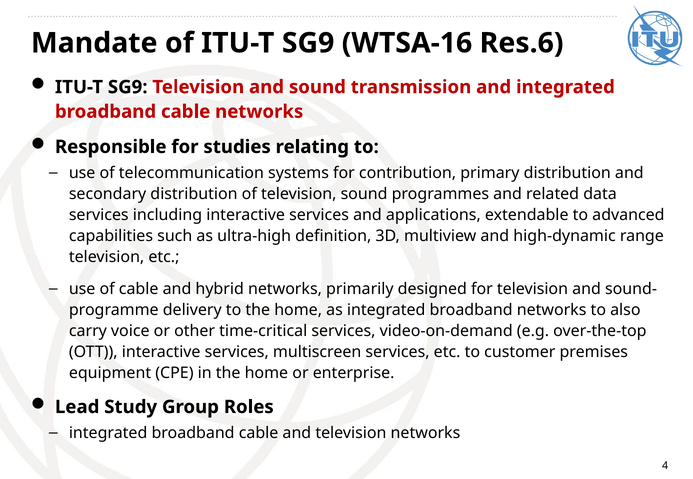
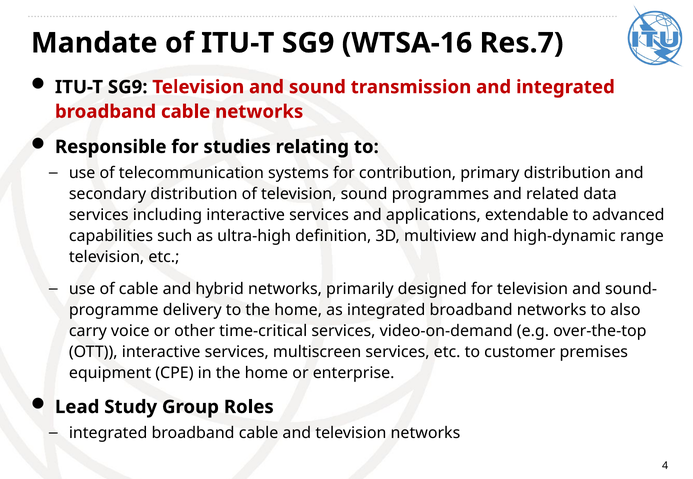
Res.6: Res.6 -> Res.7
